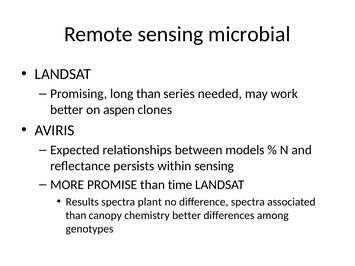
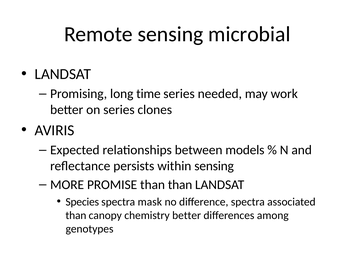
long than: than -> time
on aspen: aspen -> series
than time: time -> than
Results: Results -> Species
plant: plant -> mask
